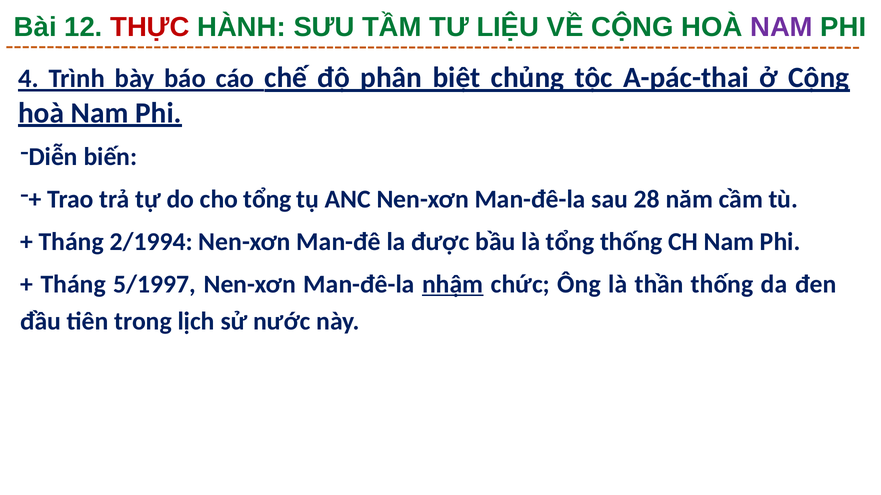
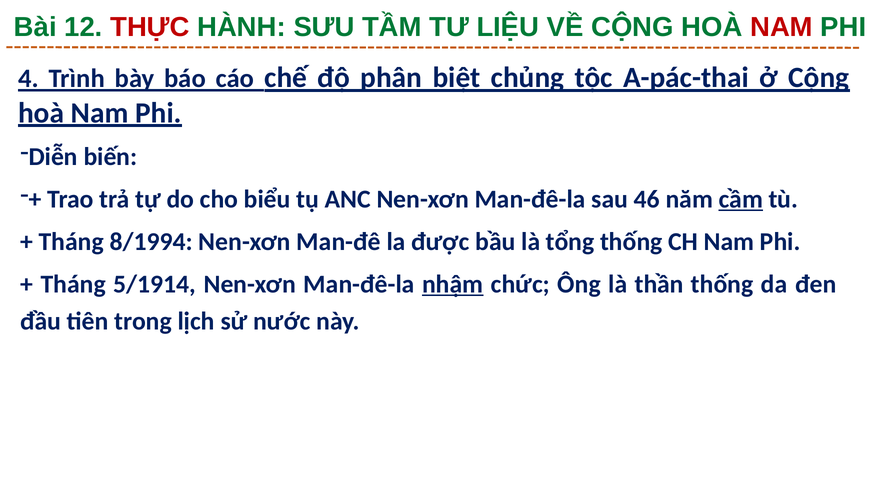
NAM at (781, 27) colour: purple -> red
cho tổng: tổng -> biểu
28: 28 -> 46
cầm underline: none -> present
2/1994: 2/1994 -> 8/1994
5/1997: 5/1997 -> 5/1914
